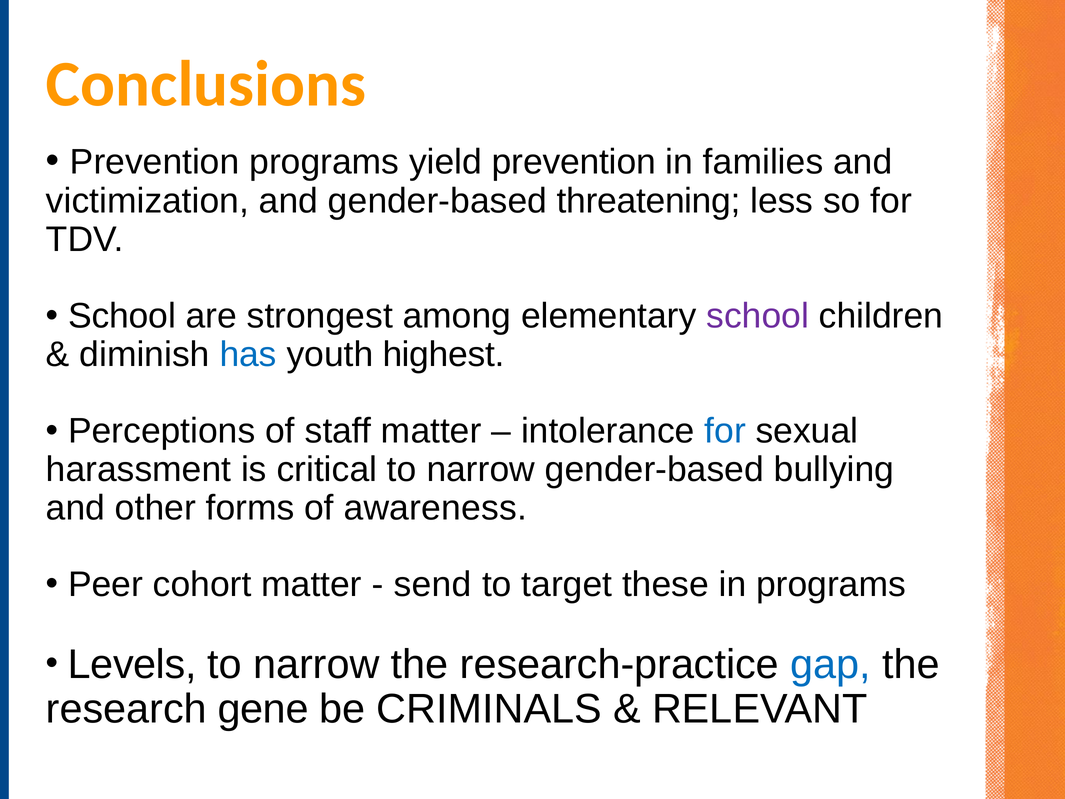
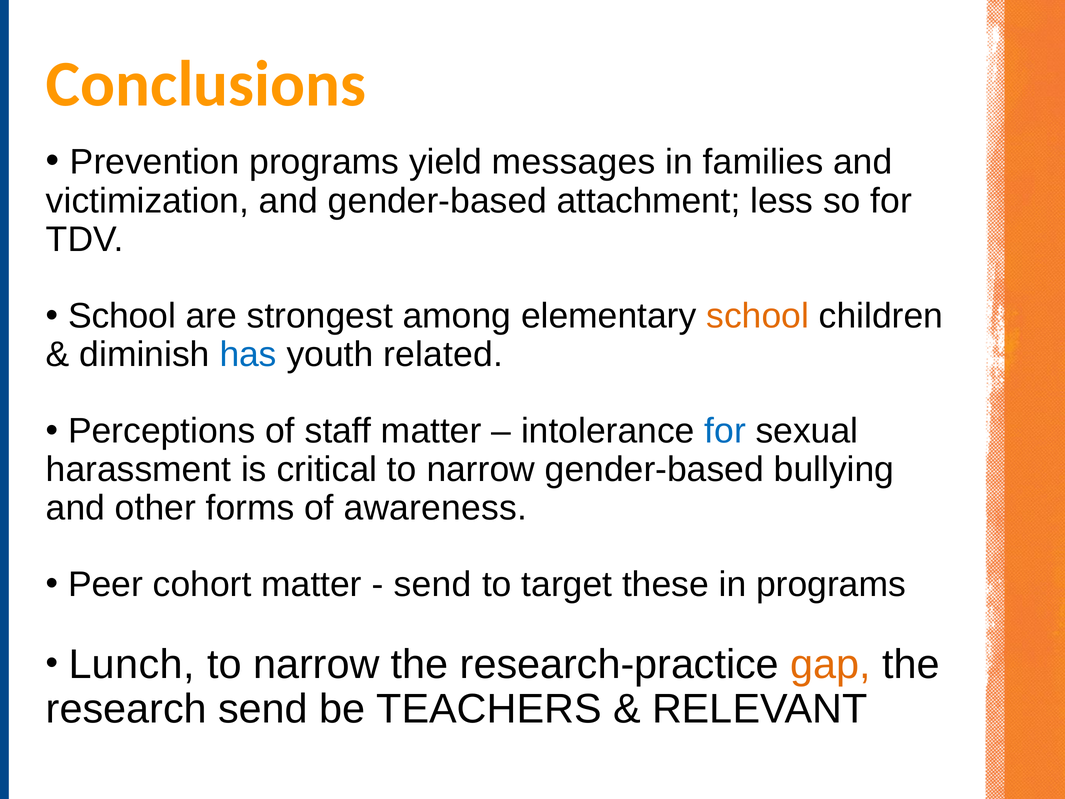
yield prevention: prevention -> messages
threatening: threatening -> attachment
school at (758, 316) colour: purple -> orange
highest: highest -> related
Levels: Levels -> Lunch
gap colour: blue -> orange
research gene: gene -> send
CRIMINALS: CRIMINALS -> TEACHERS
